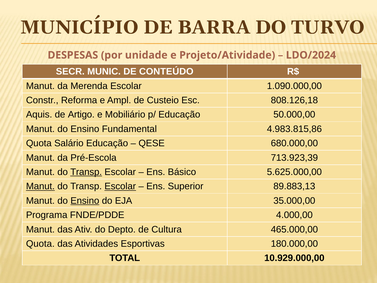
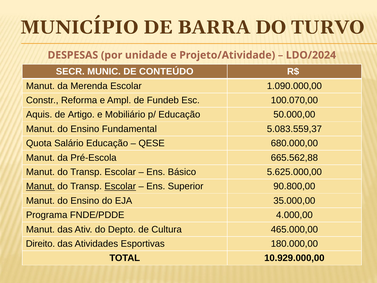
Custeio: Custeio -> Fundeb
808.126,18: 808.126,18 -> 100.070,00
4.983.815,86: 4.983.815,86 -> 5.083.559,37
713.923,39: 713.923,39 -> 665.562,88
Transp at (86, 172) underline: present -> none
89.883,13: 89.883,13 -> 90.800,00
Ensino at (85, 201) underline: present -> none
Quota at (40, 244): Quota -> Direito
